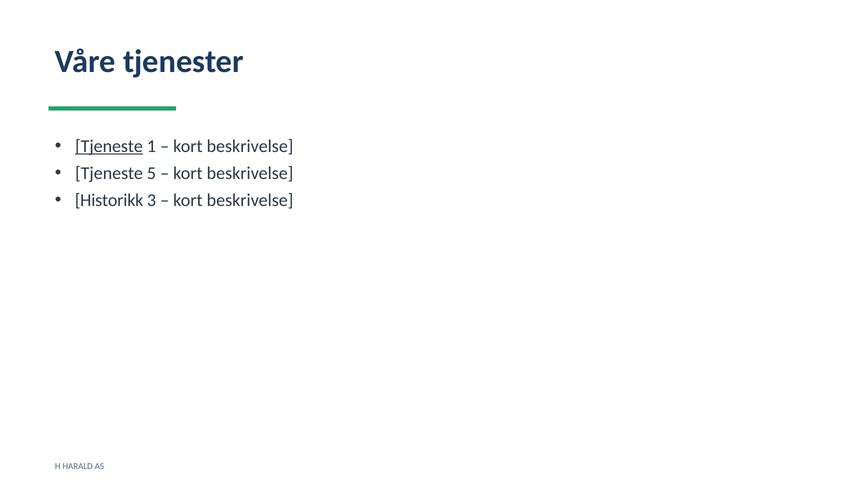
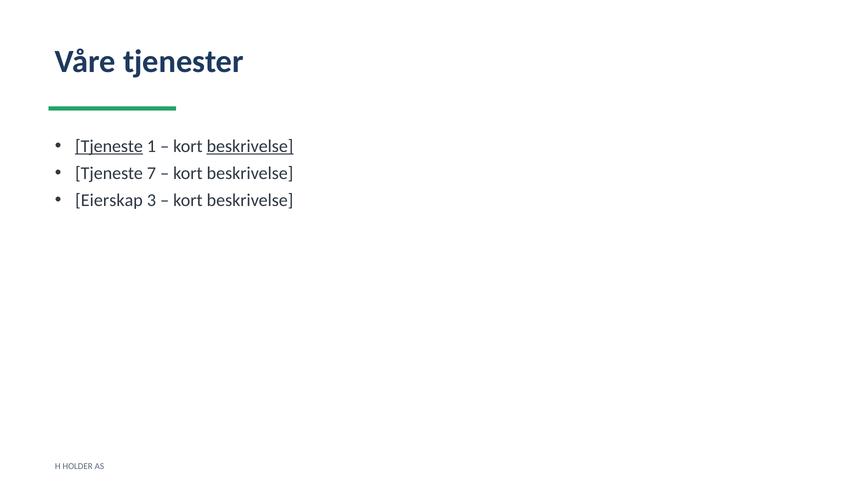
beskrivelse at (250, 146) underline: none -> present
5: 5 -> 7
Historikk: Historikk -> Eierskap
HARALD: HARALD -> HOLDER
